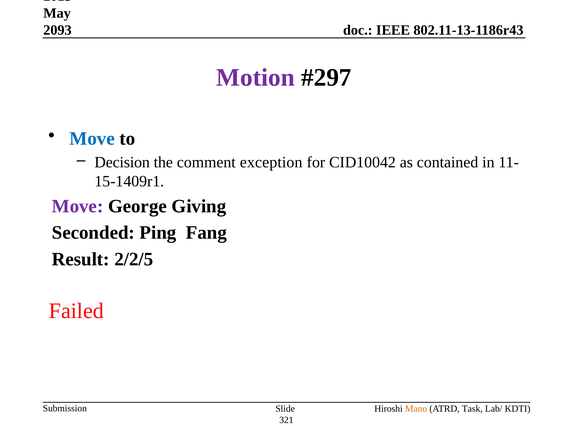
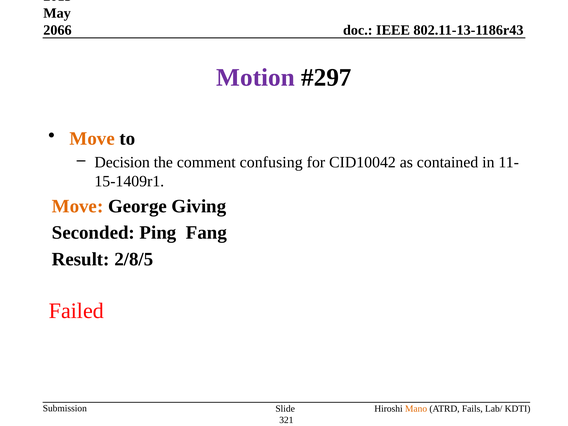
2093: 2093 -> 2066
Move at (92, 139) colour: blue -> orange
exception: exception -> confusing
Move at (78, 206) colour: purple -> orange
2/2/5: 2/2/5 -> 2/8/5
Task: Task -> Fails
